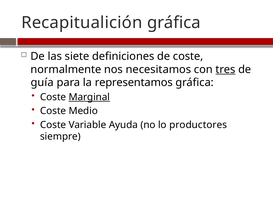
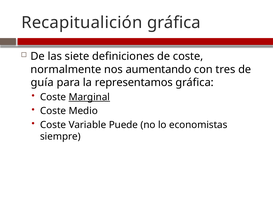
necesitamos: necesitamos -> aumentando
tres underline: present -> none
Ayuda: Ayuda -> Puede
productores: productores -> economistas
